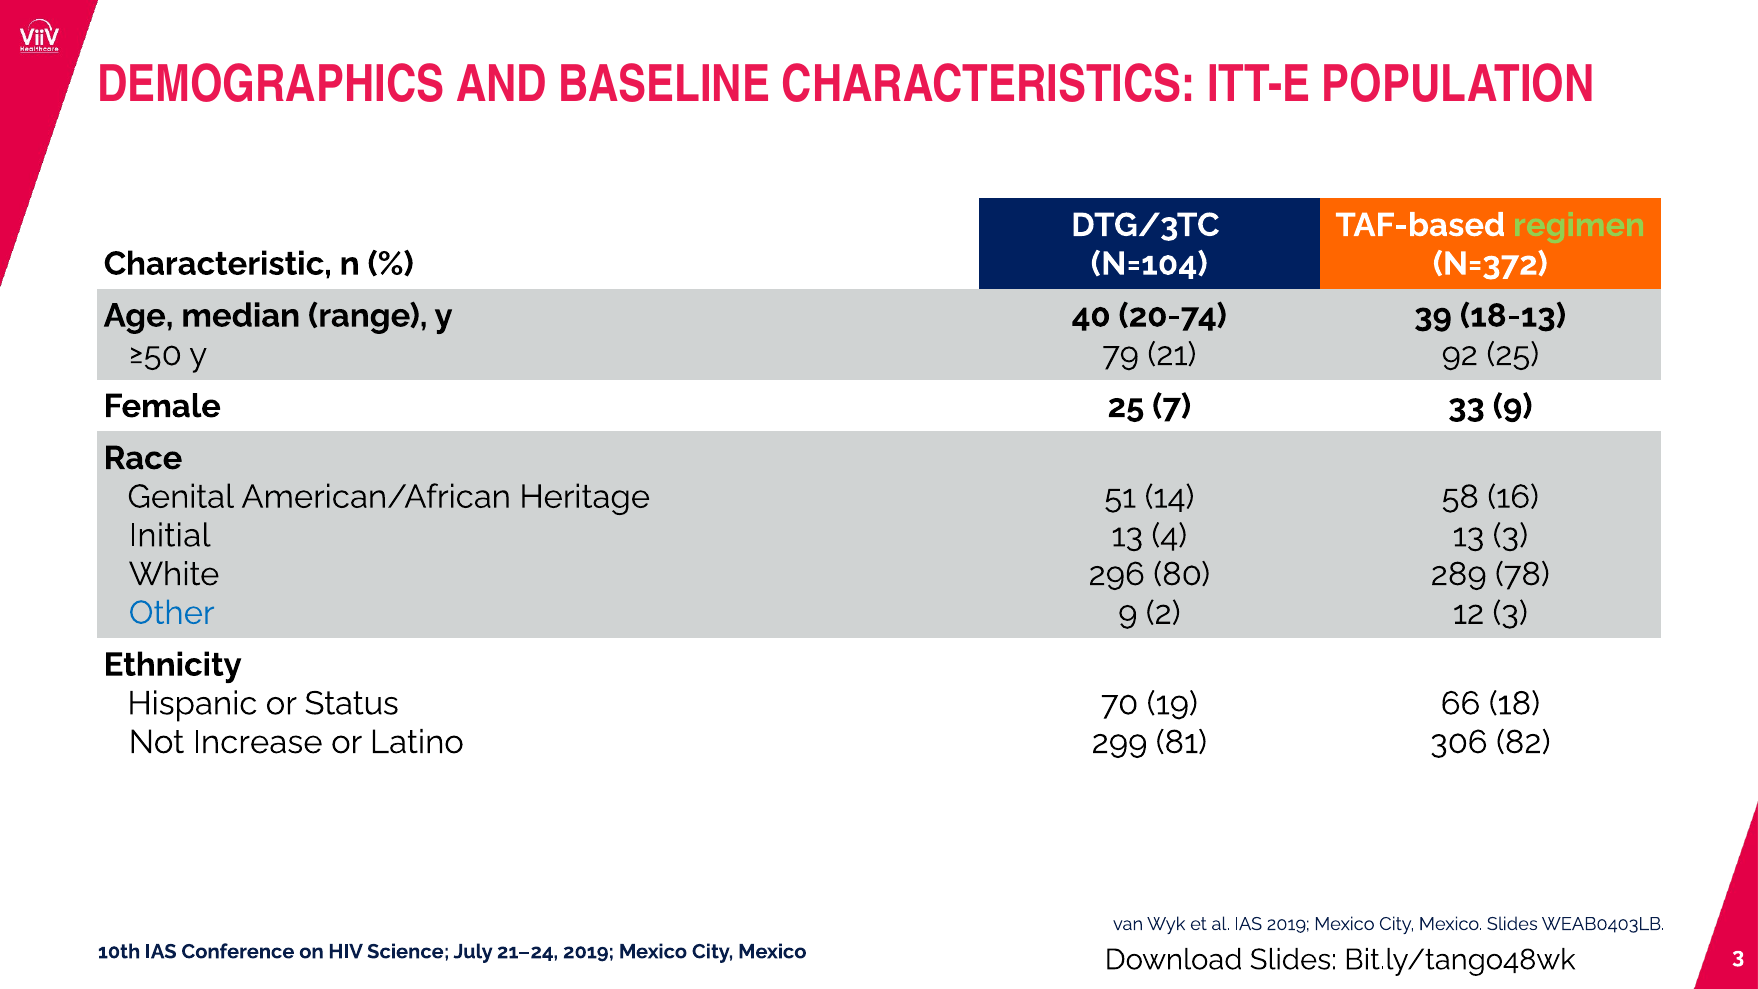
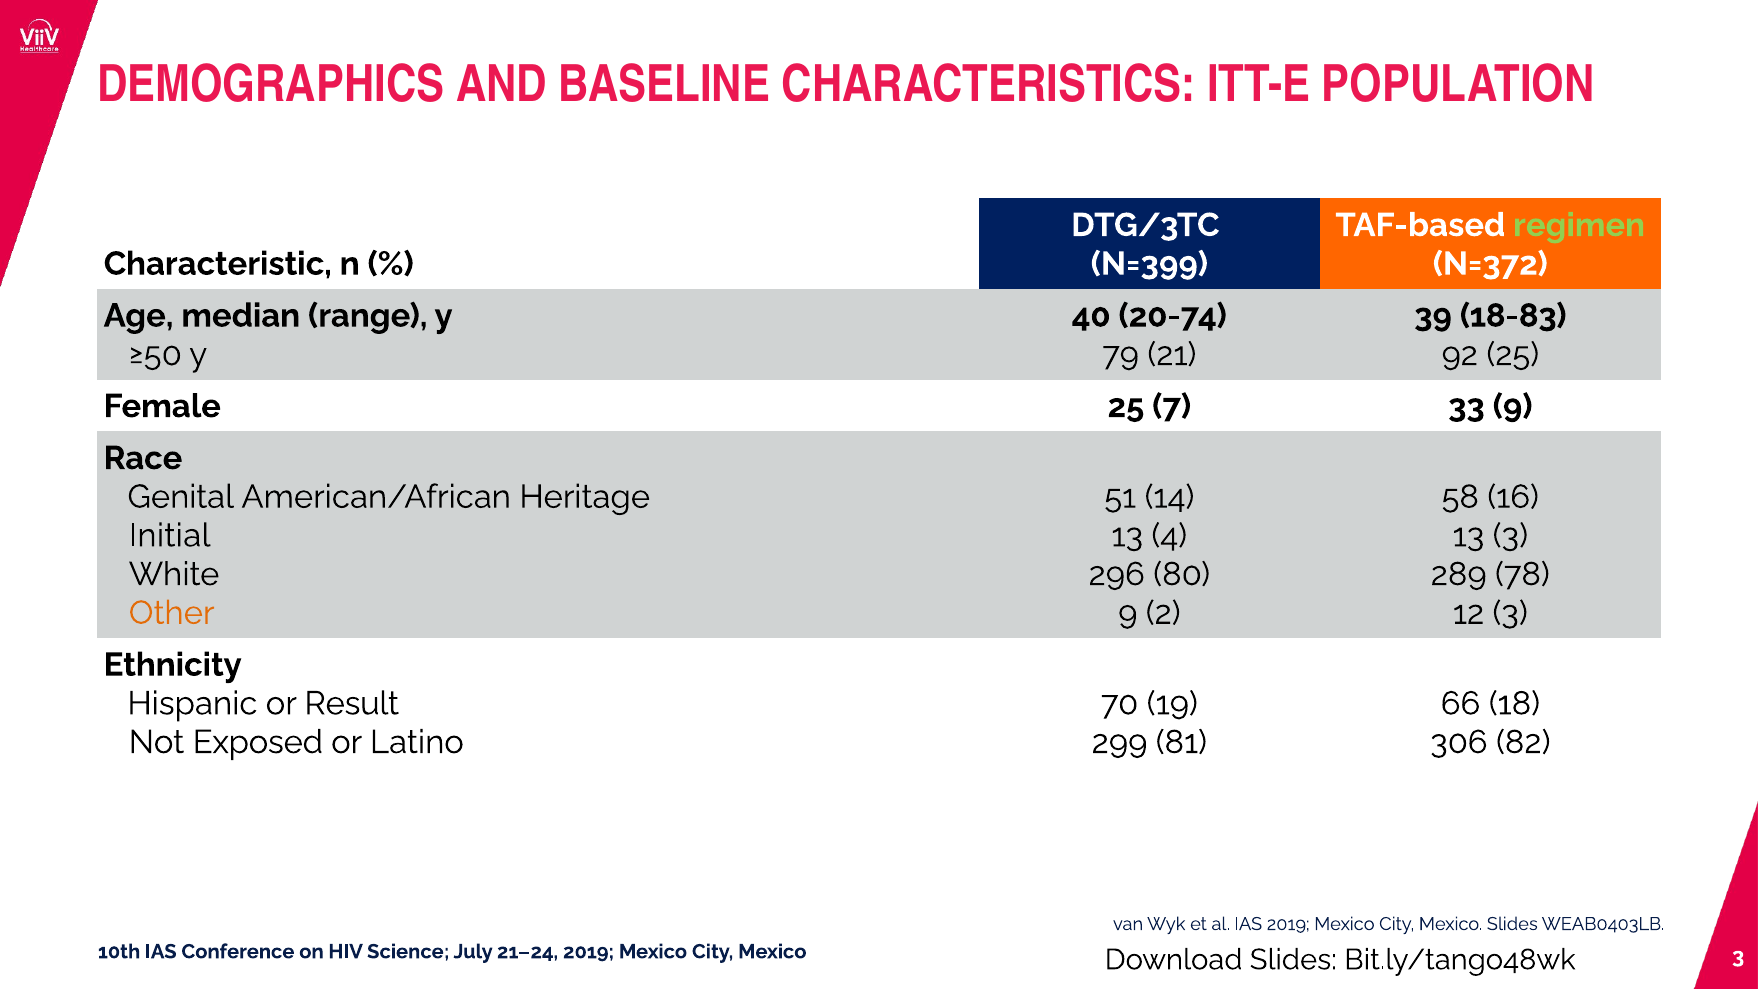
N=104: N=104 -> N=399
18-13: 18-13 -> 18-83
Other colour: blue -> orange
Status: Status -> Result
Increase: Increase -> Exposed
